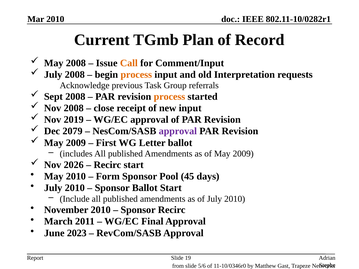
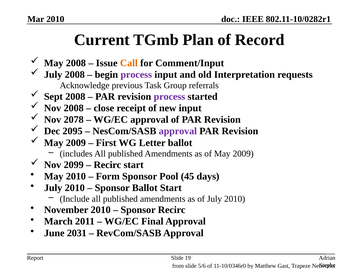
process at (136, 75) colour: orange -> purple
process at (169, 97) colour: orange -> purple
2019: 2019 -> 2078
2079: 2079 -> 2095
2026: 2026 -> 2099
2023: 2023 -> 2031
